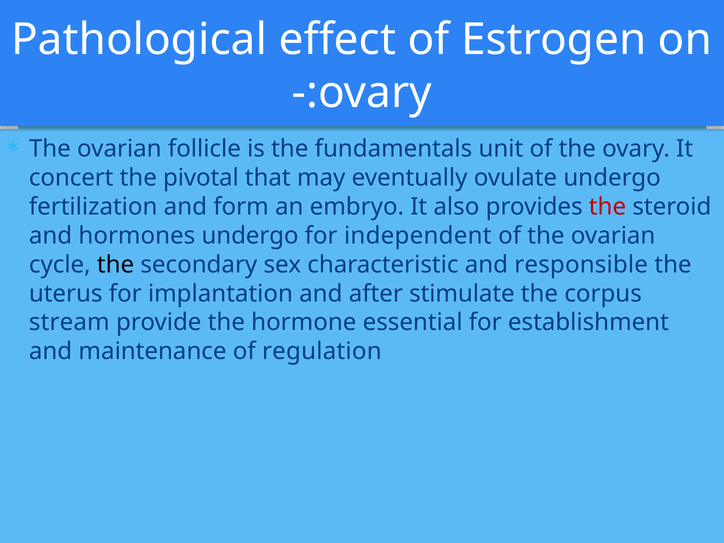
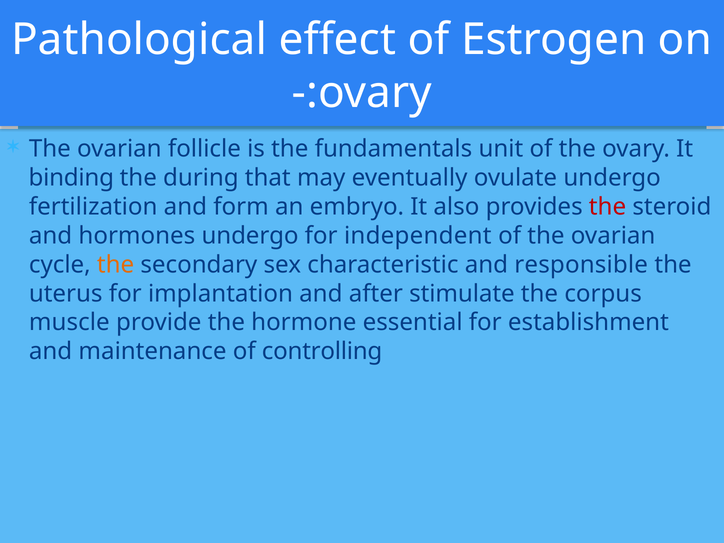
concert: concert -> binding
pivotal: pivotal -> during
the at (116, 265) colour: black -> orange
stream: stream -> muscle
regulation: regulation -> controlling
